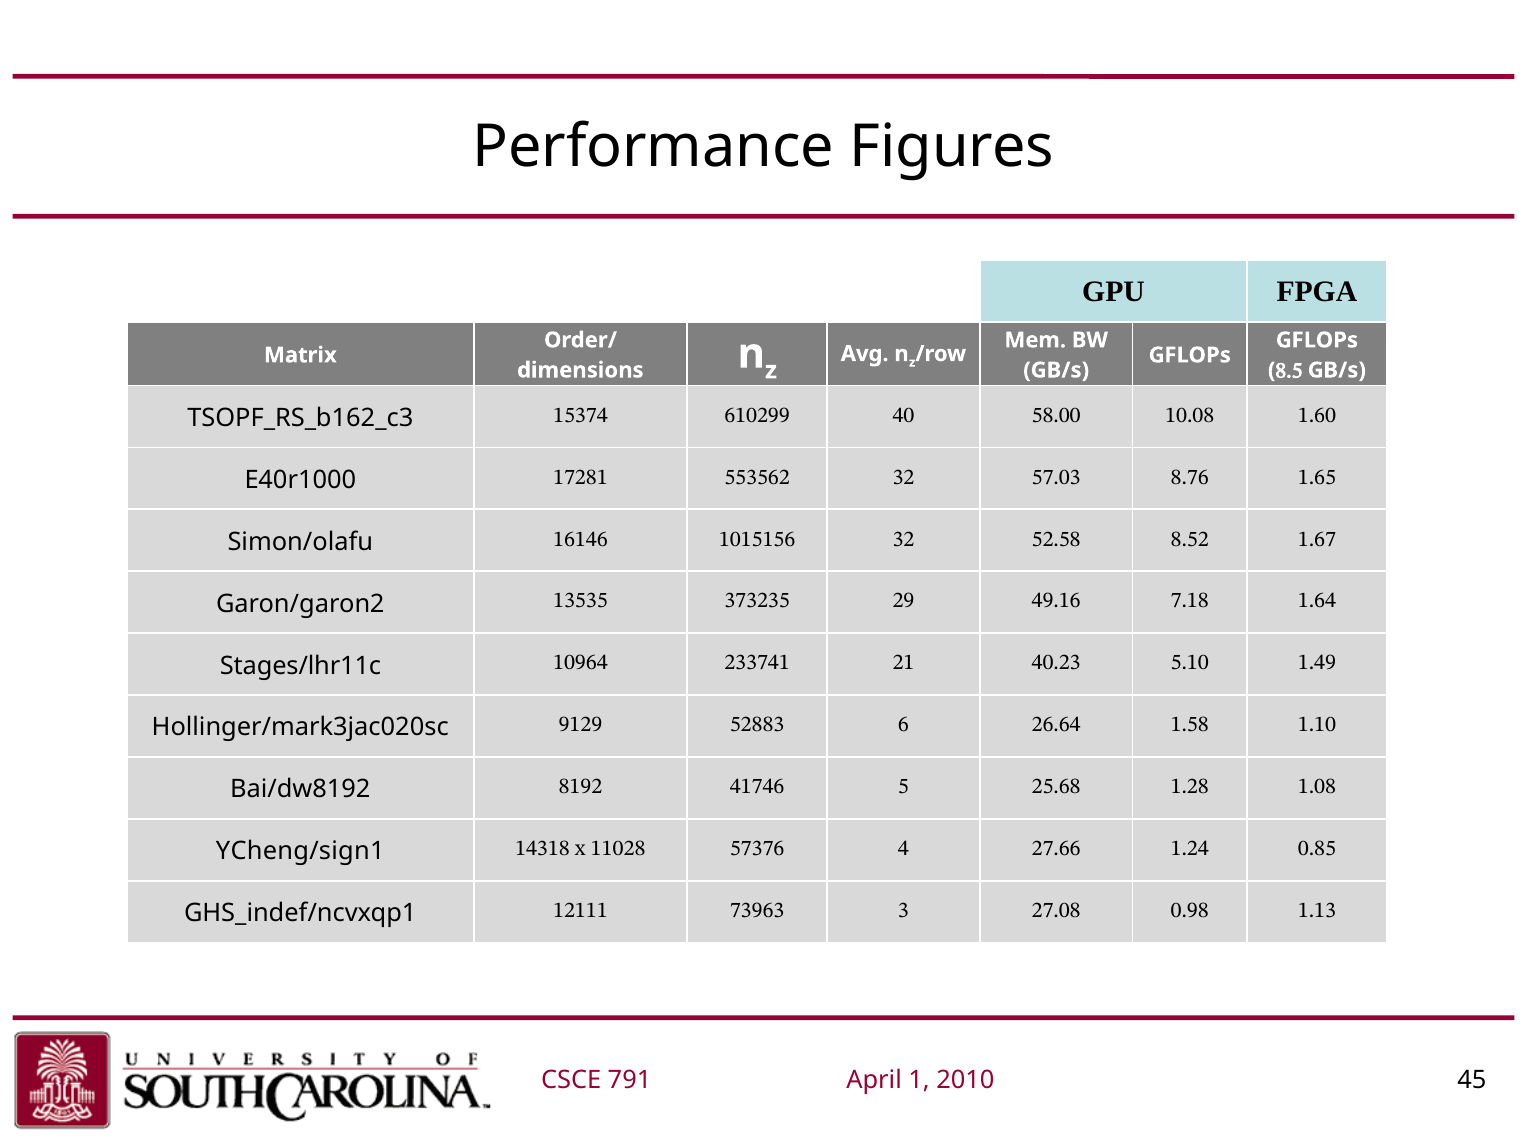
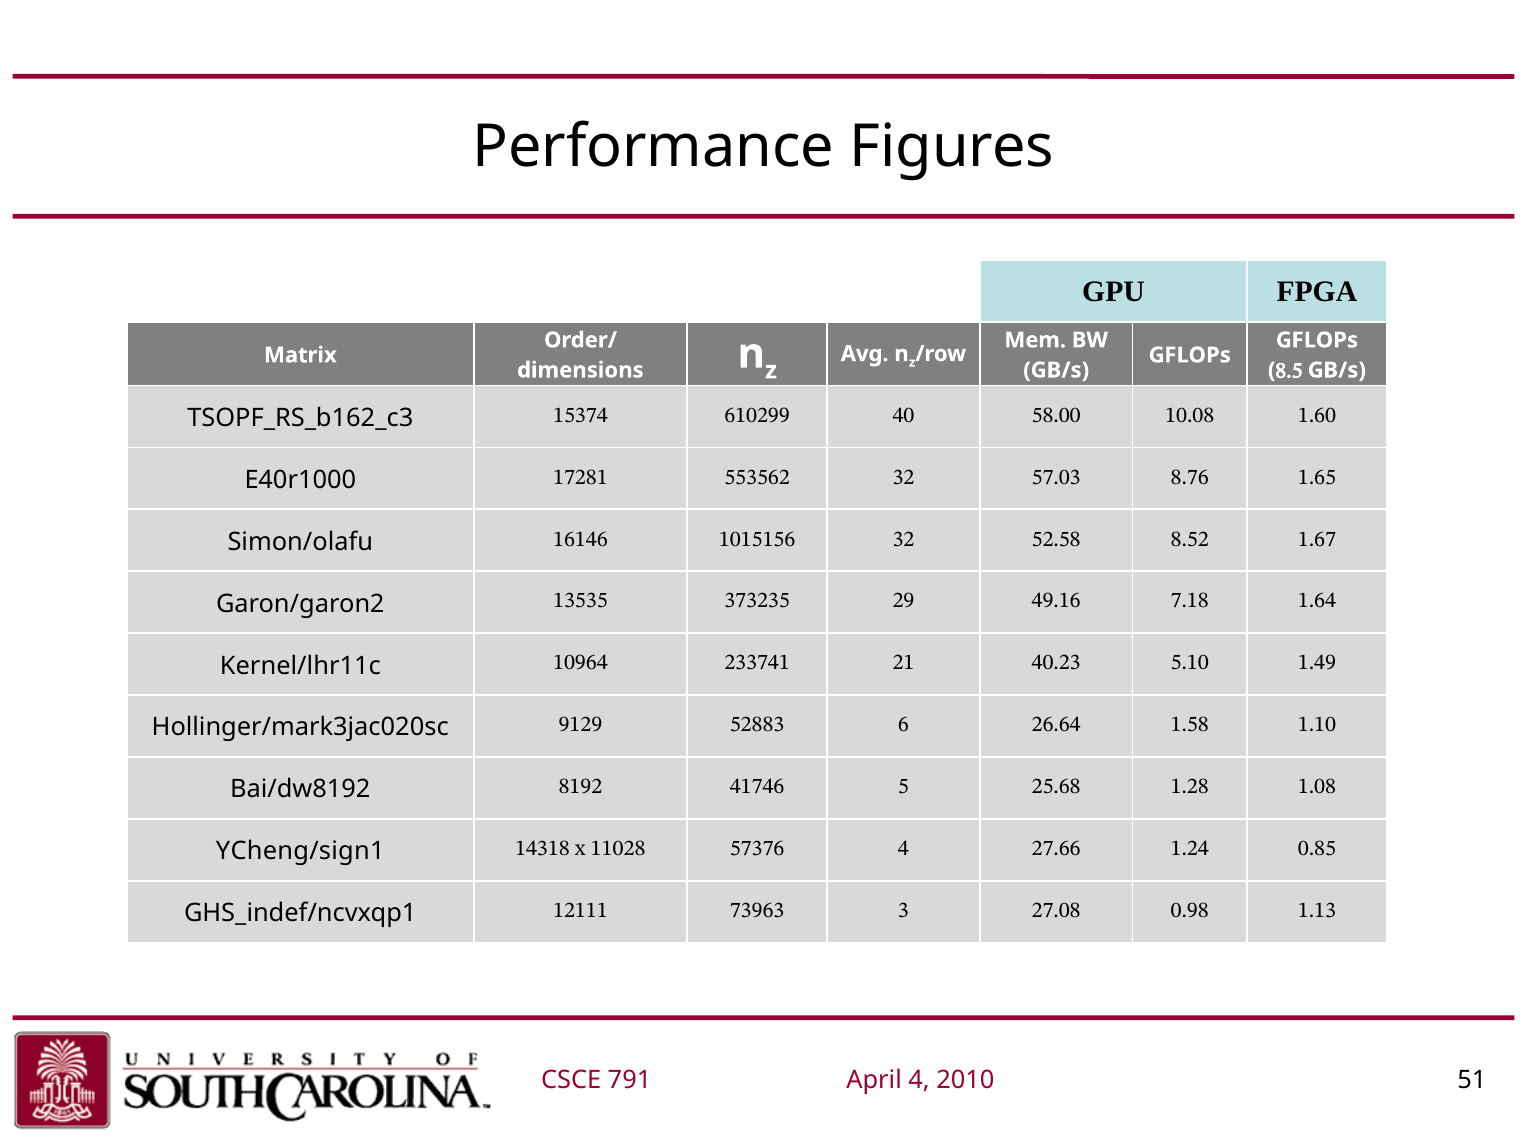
Stages/lhr11c: Stages/lhr11c -> Kernel/lhr11c
April 1: 1 -> 4
45: 45 -> 51
